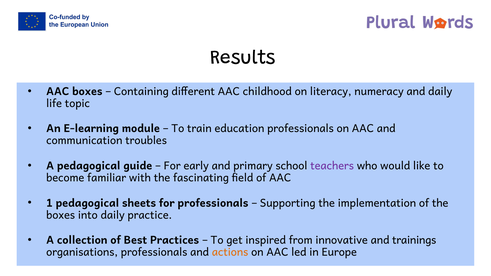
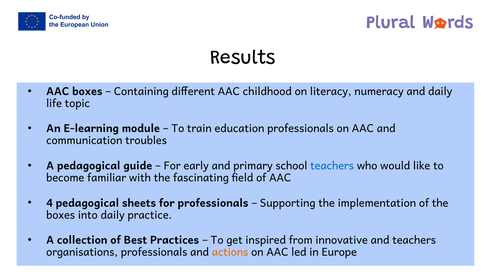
teachers at (332, 166) colour: purple -> blue
1: 1 -> 4
and trainings: trainings -> teachers
